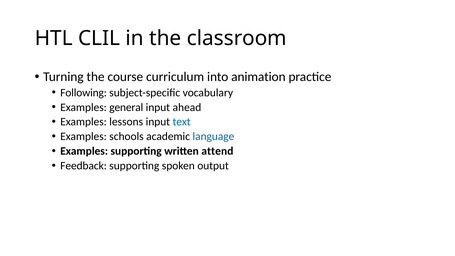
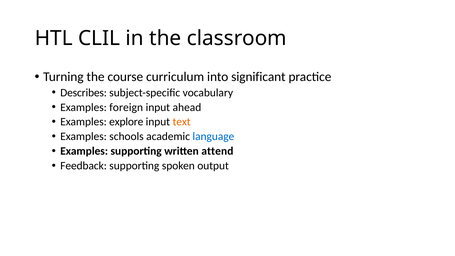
animation: animation -> significant
Following: Following -> Describes
general: general -> foreign
lessons: lessons -> explore
text colour: blue -> orange
